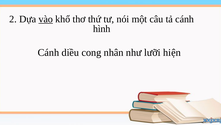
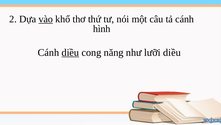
diều at (70, 52) underline: none -> present
nhân: nhân -> năng
lưỡi hiện: hiện -> diều
